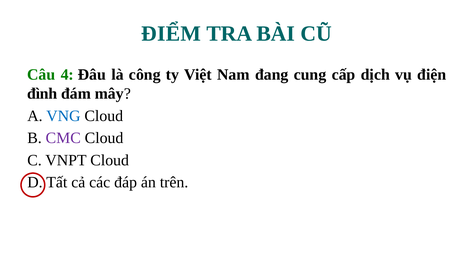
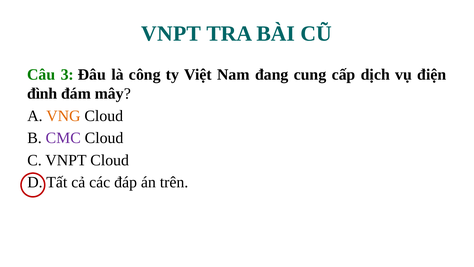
ĐIỂM at (171, 34): ĐIỂM -> VNPT
4: 4 -> 3
VNG colour: blue -> orange
